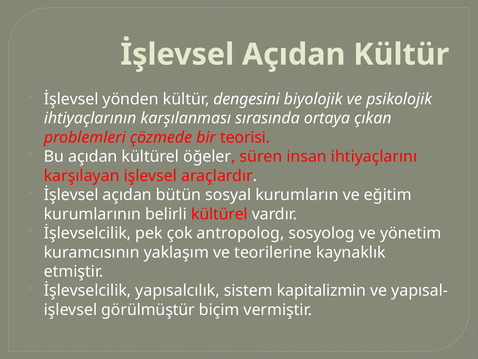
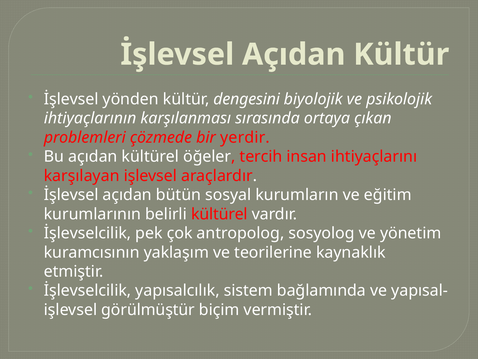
teorisi: teorisi -> yerdir
süren: süren -> tercih
kapitalizmin: kapitalizmin -> bağlamında
